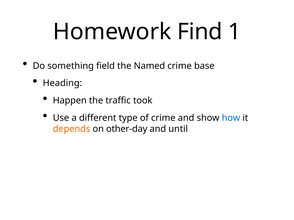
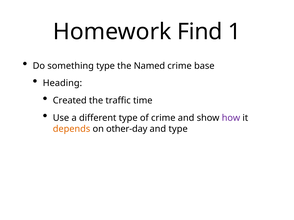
something field: field -> type
Happen: Happen -> Created
took: took -> time
how colour: blue -> purple
and until: until -> type
